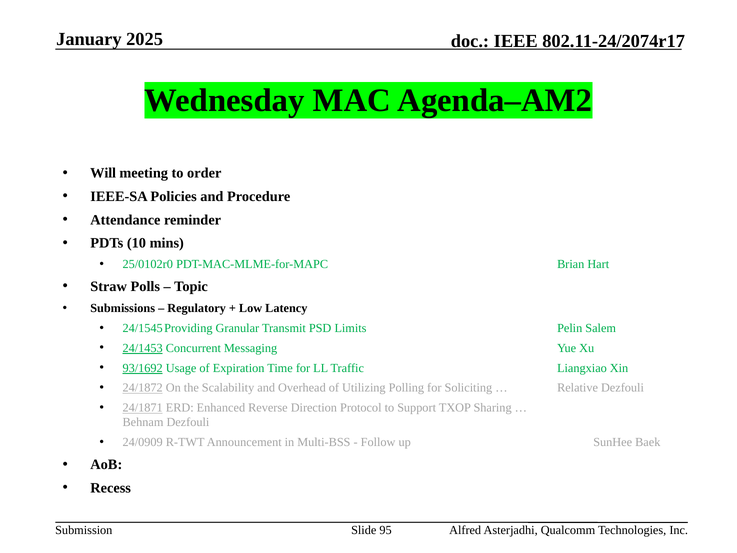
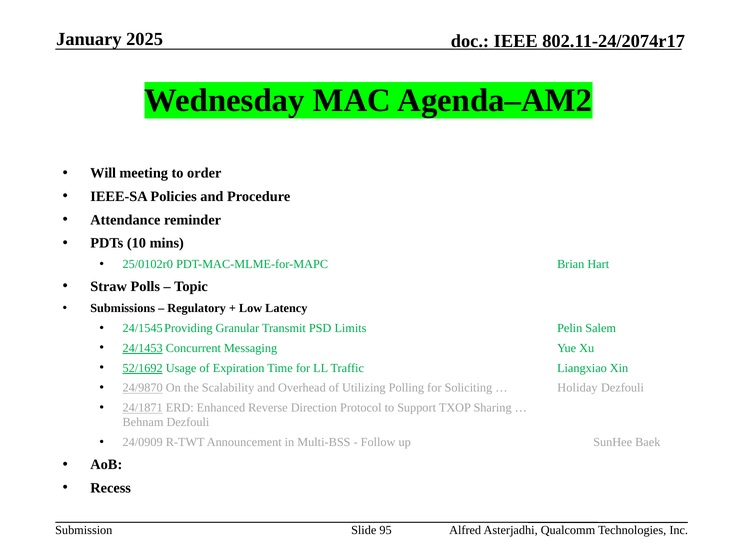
93/1692: 93/1692 -> 52/1692
24/1872: 24/1872 -> 24/9870
Relative: Relative -> Holiday
